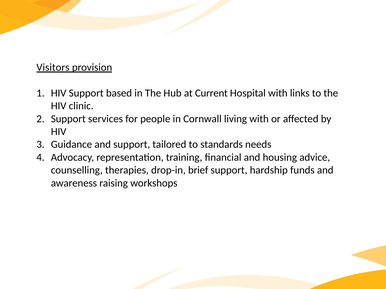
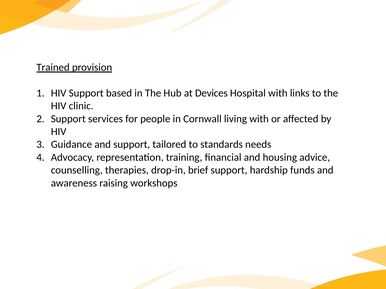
Visitors: Visitors -> Trained
Current: Current -> Devices
